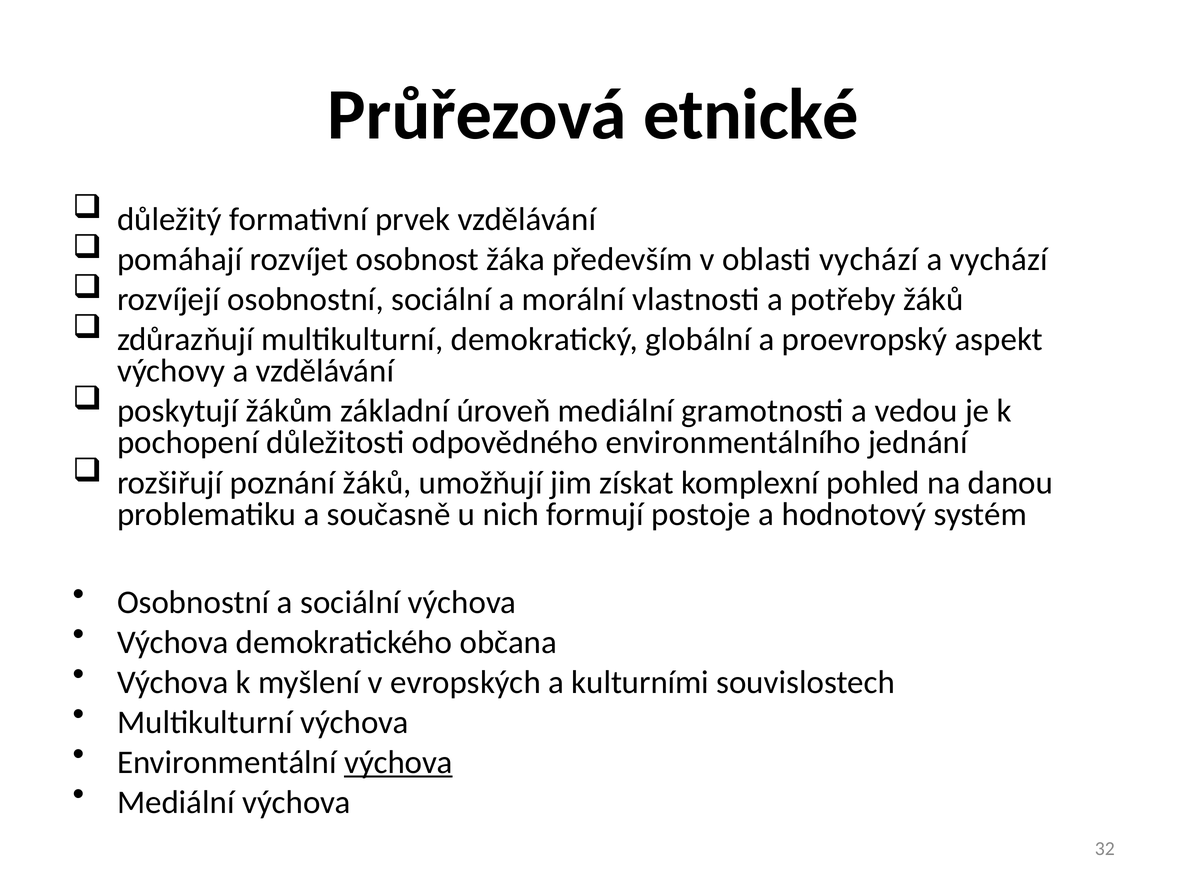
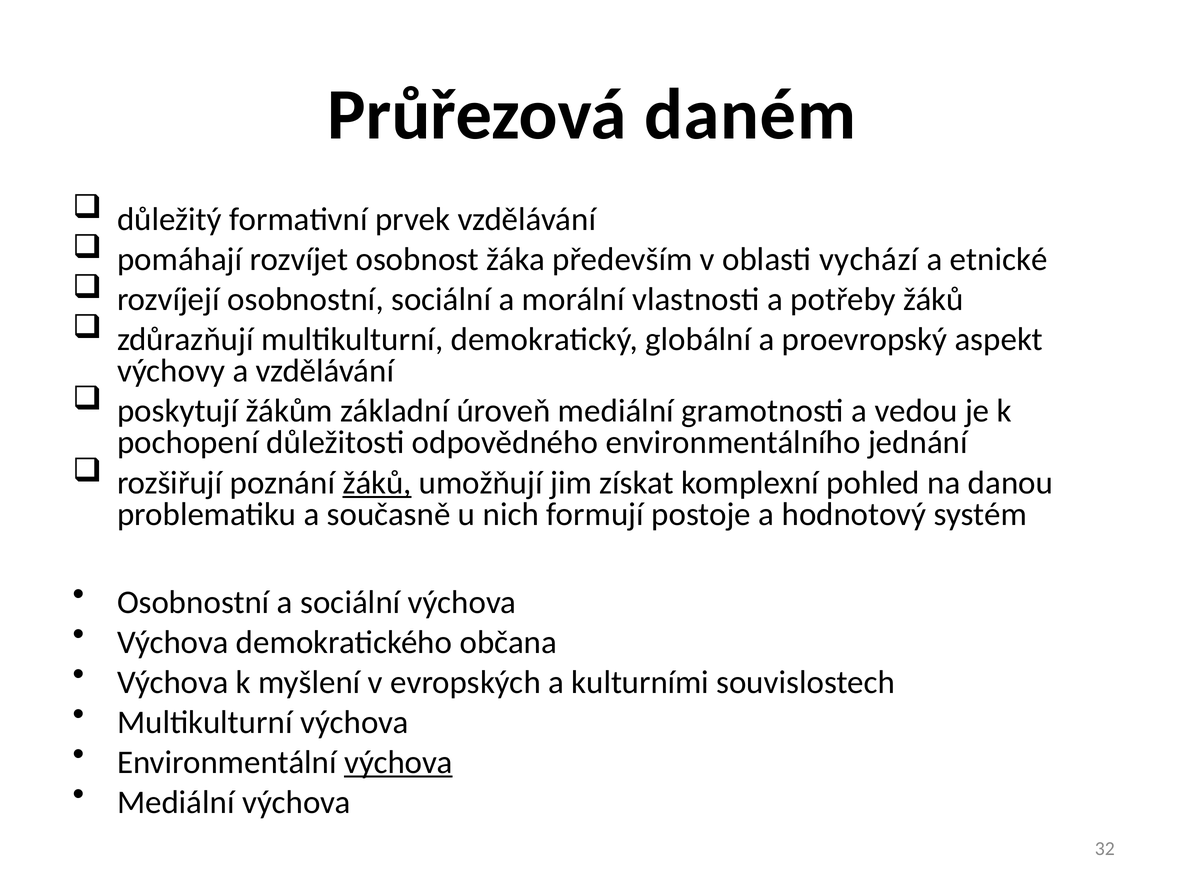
etnické: etnické -> daném
a vychází: vychází -> etnické
žáků at (377, 483) underline: none -> present
